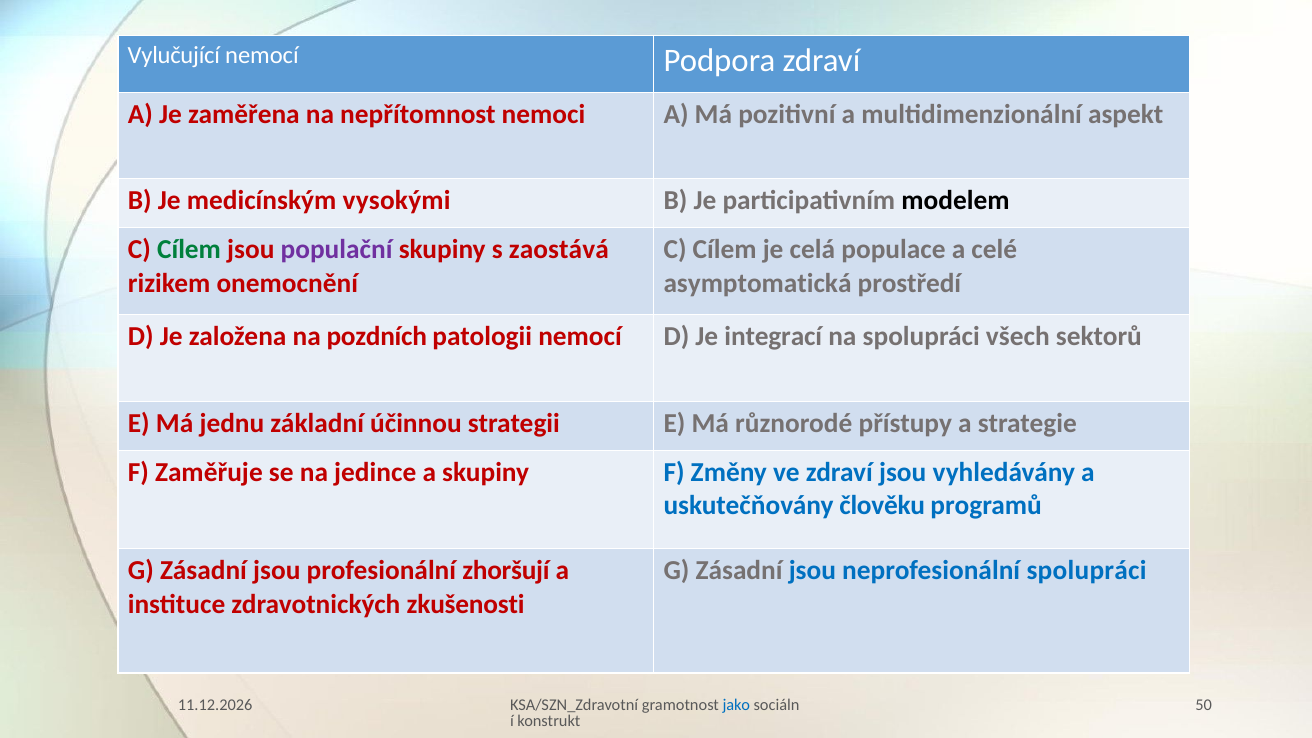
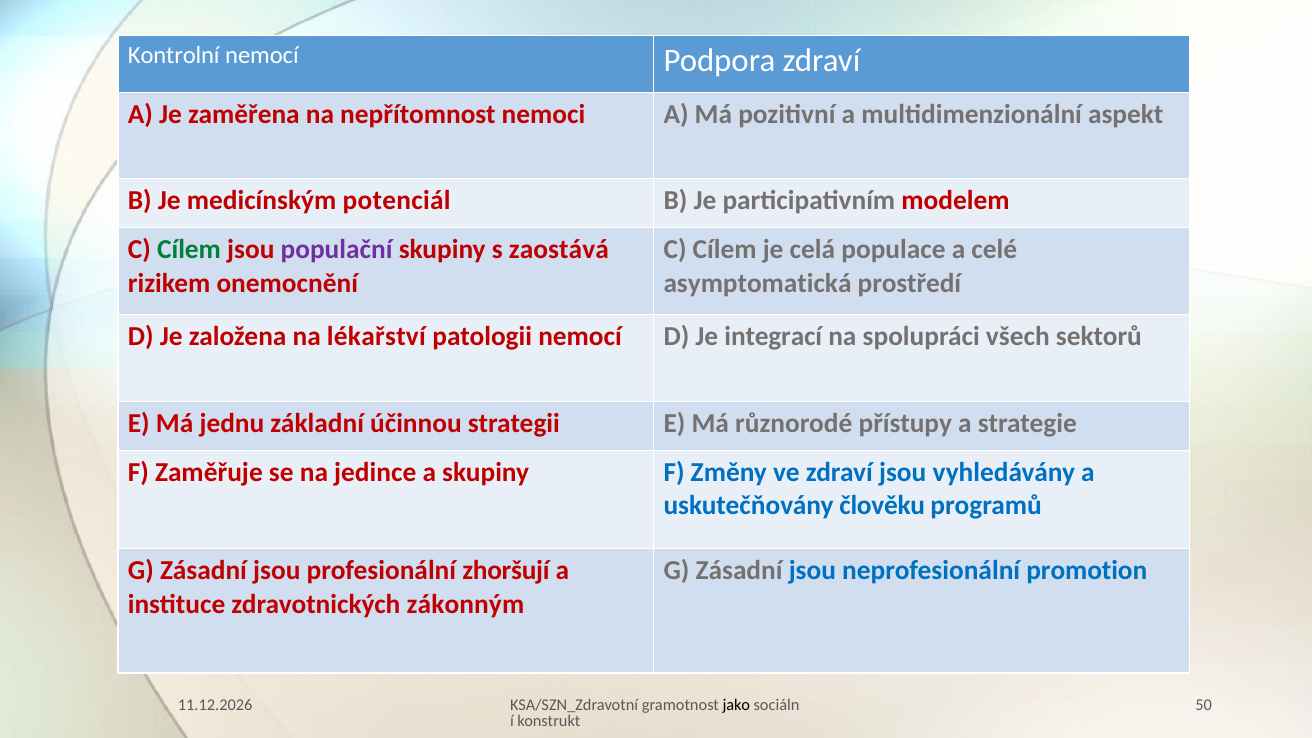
Vylučující: Vylučující -> Kontrolní
vysokými: vysokými -> potenciál
modelem colour: black -> red
pozdních: pozdních -> lékařství
neprofesionální spolupráci: spolupráci -> promotion
zkušenosti: zkušenosti -> zákonným
jako colour: blue -> black
